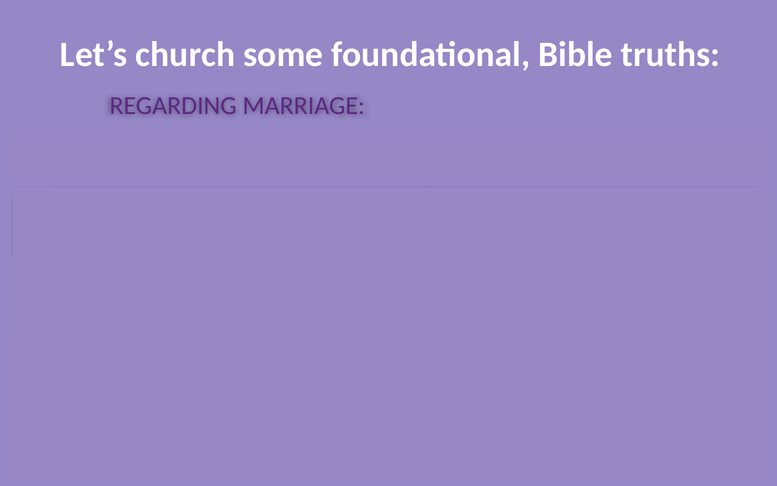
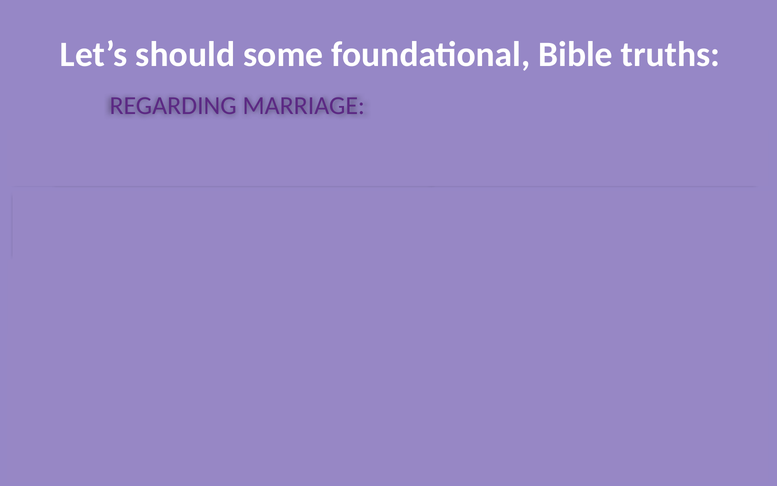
Let’s church: church -> should
